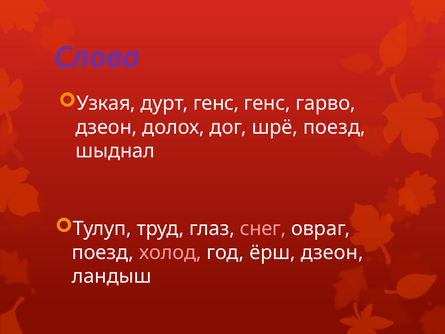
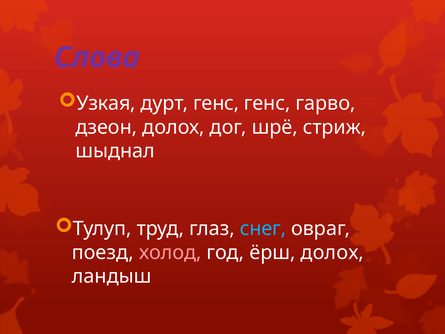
шрё поезд: поезд -> стриж
снег colour: pink -> light blue
ёрш дзеон: дзеон -> долох
